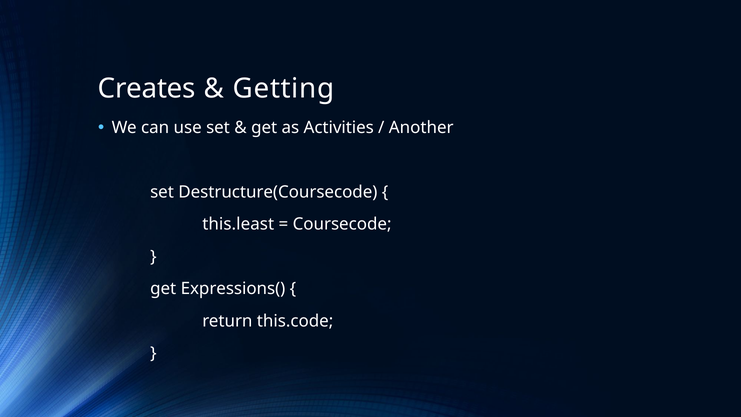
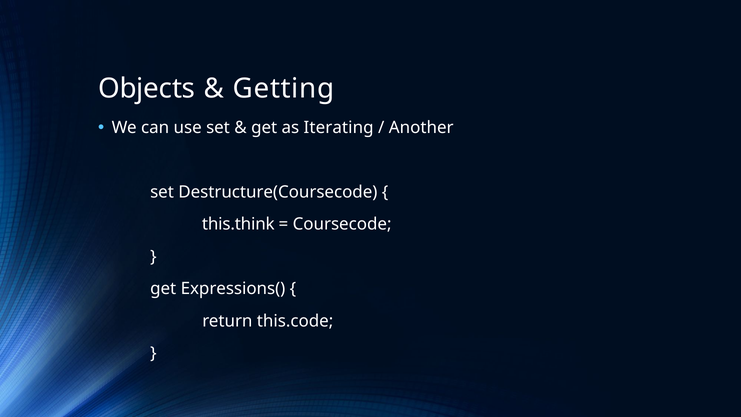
Creates: Creates -> Objects
Activities: Activities -> Iterating
this.least: this.least -> this.think
